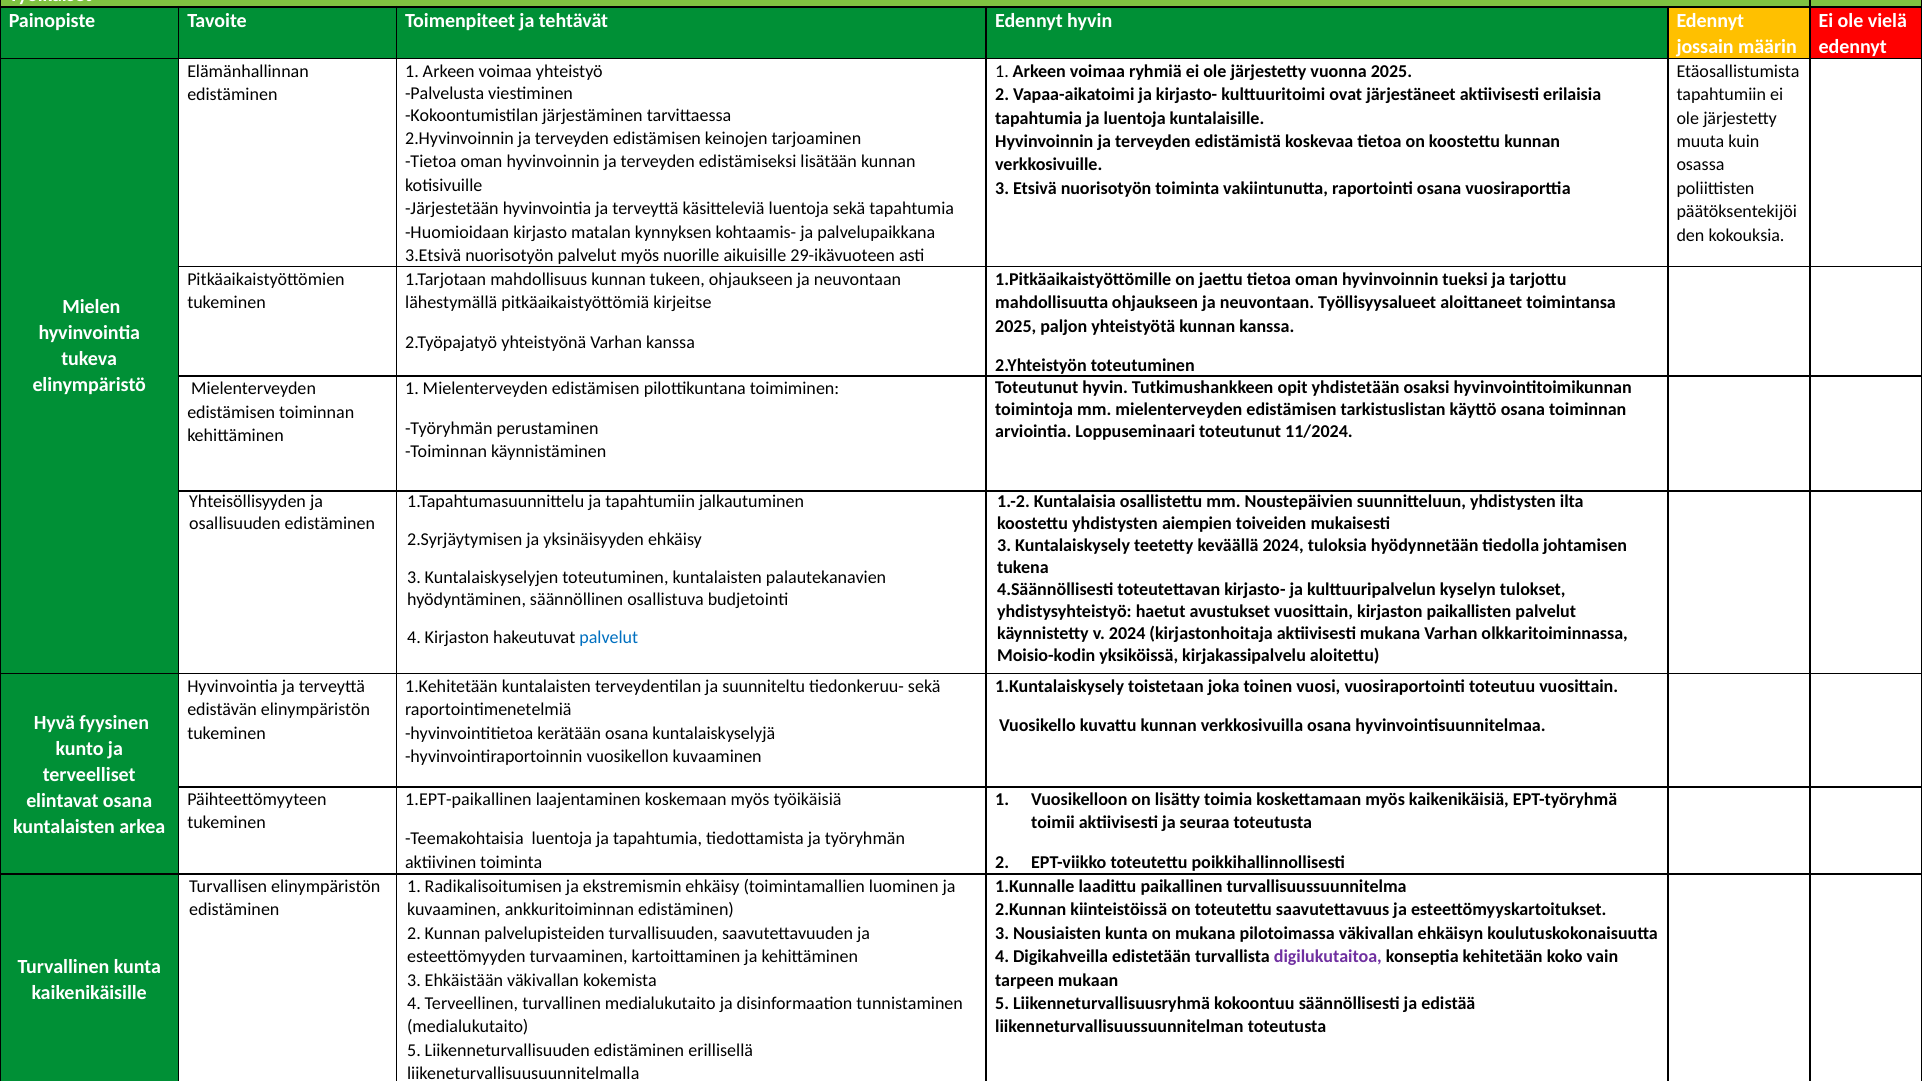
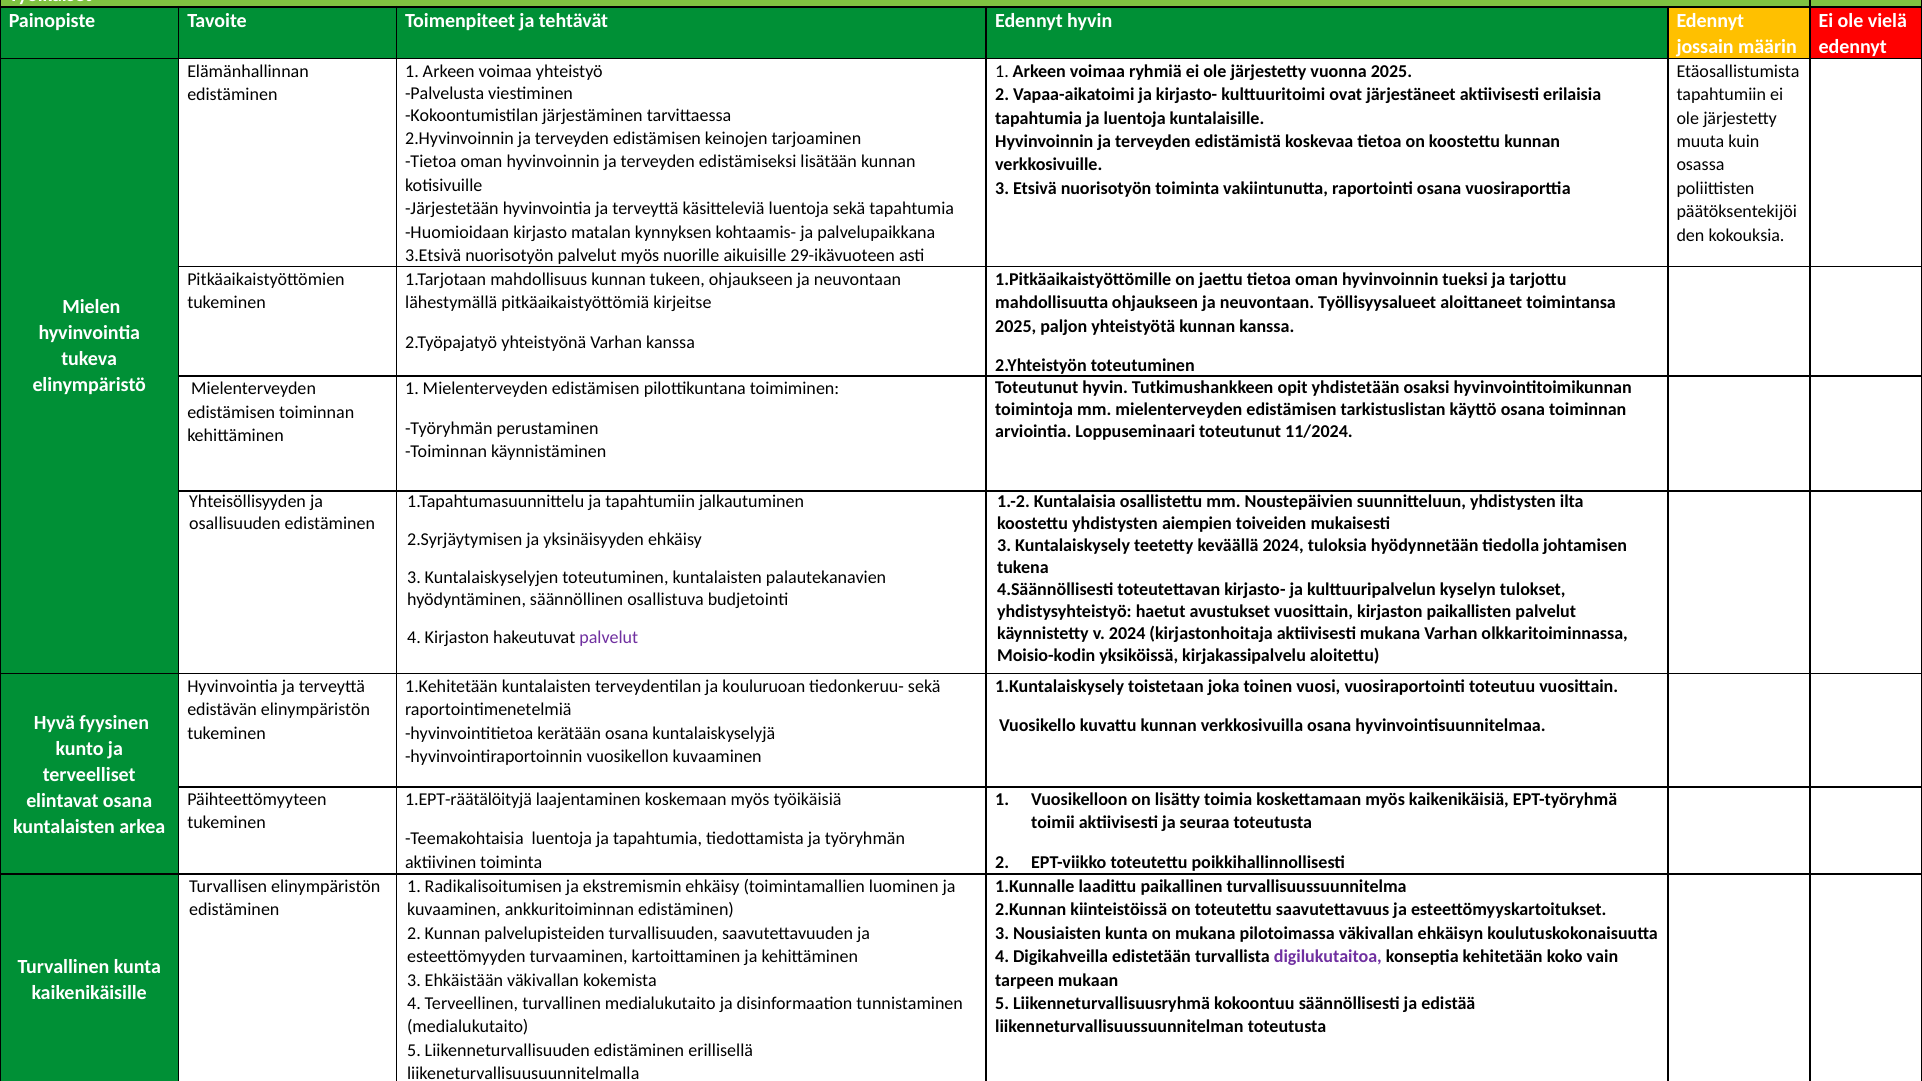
palvelut at (609, 638) colour: blue -> purple
suunniteltu: suunniteltu -> kouluruoan
1.EPT-paikallinen: 1.EPT-paikallinen -> 1.EPT-räätälöityjä
